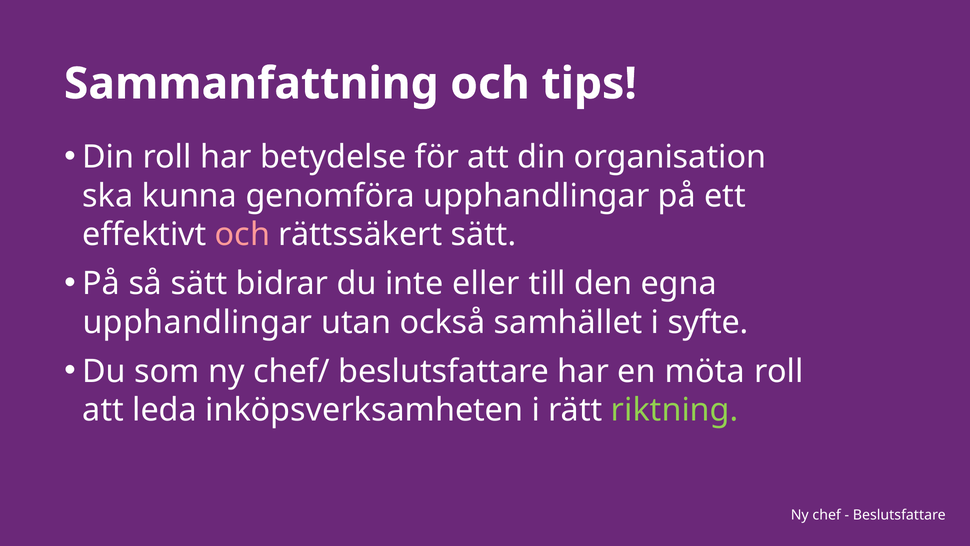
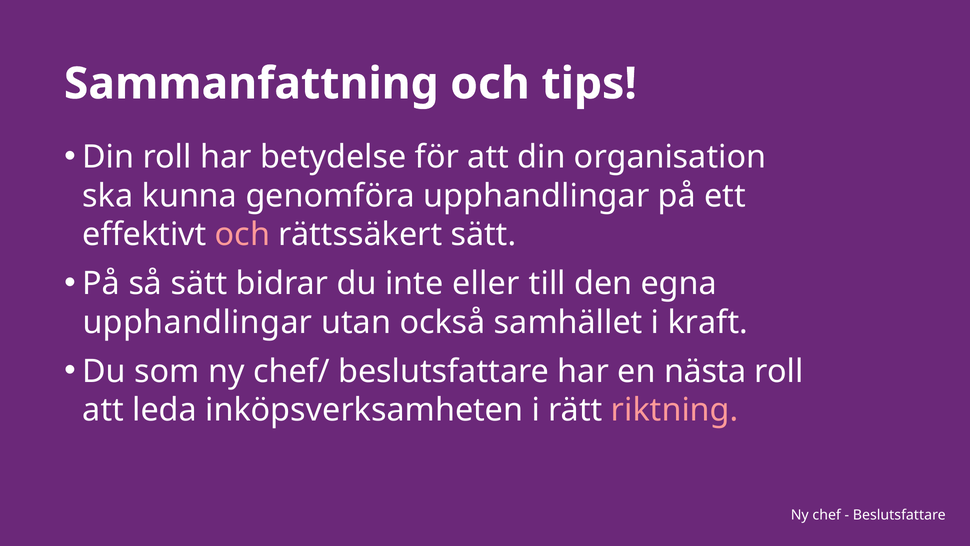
syfte: syfte -> kraft
möta: möta -> nästa
riktning colour: light green -> pink
